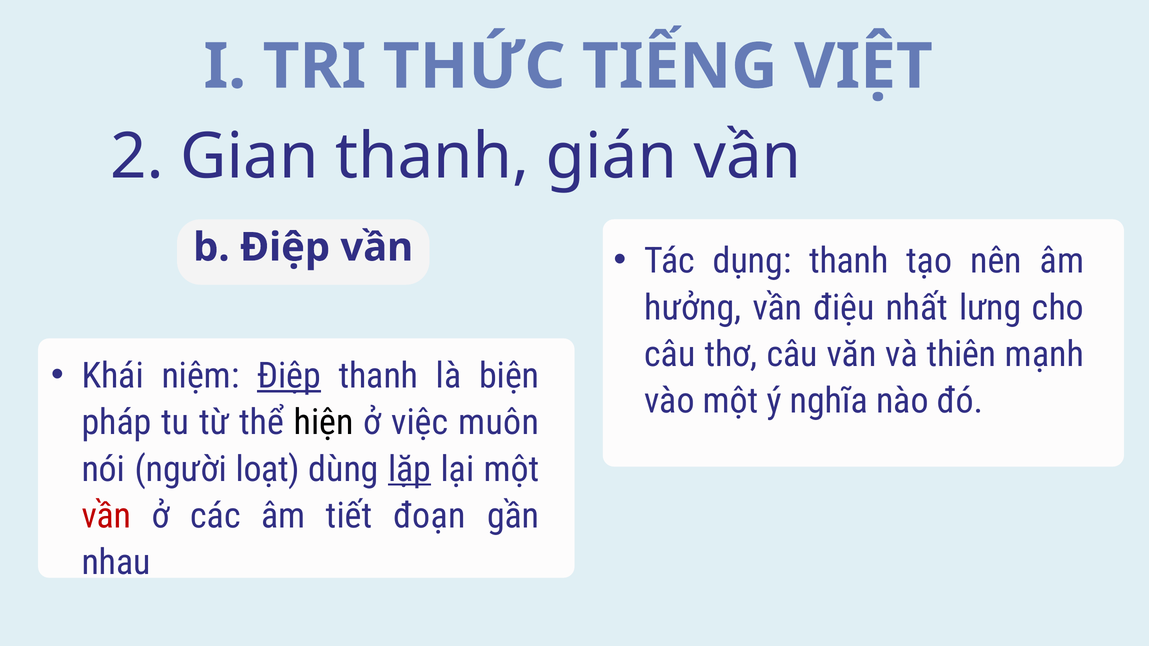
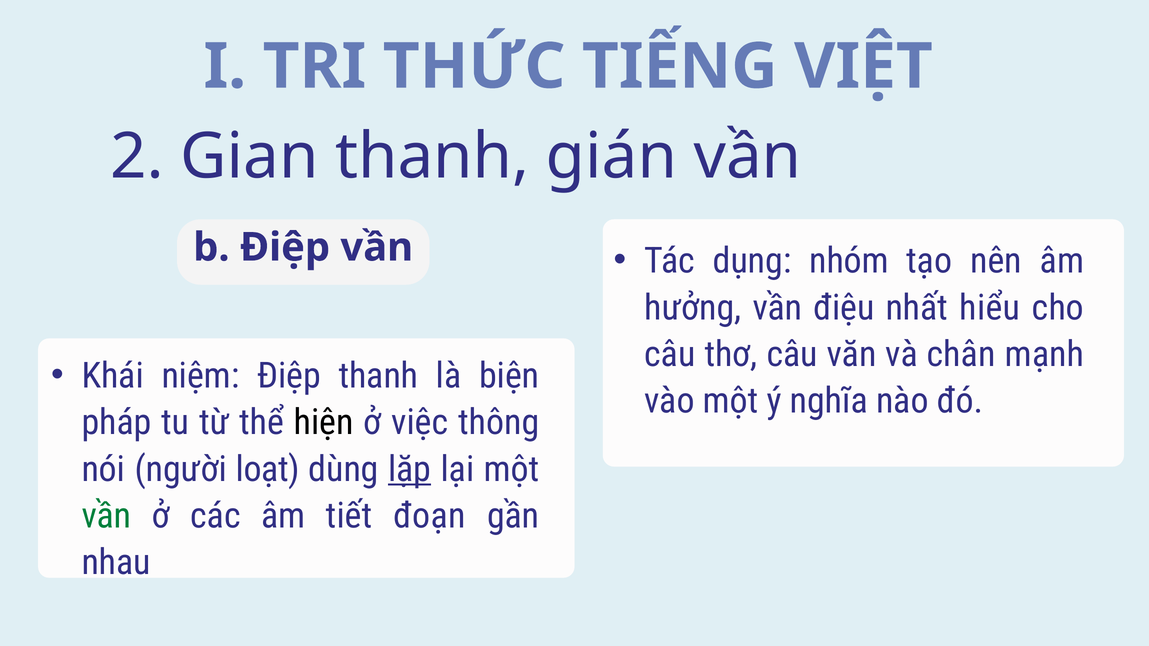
dụng thanh: thanh -> nhóm
lưng: lưng -> hiểu
thiên: thiên -> chân
Điệp at (289, 376) underline: present -> none
muôn: muôn -> thông
vần at (106, 516) colour: red -> green
